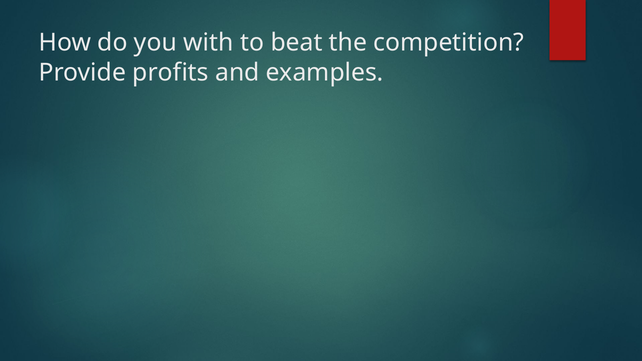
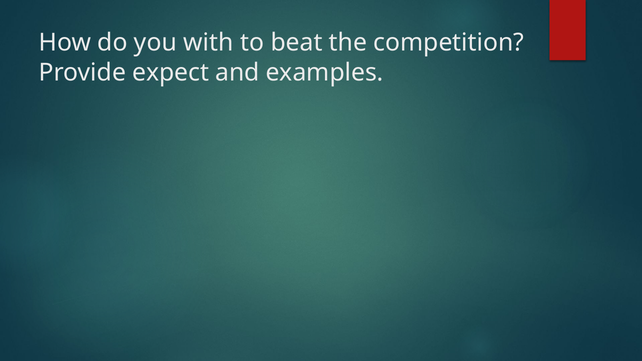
profits: profits -> expect
